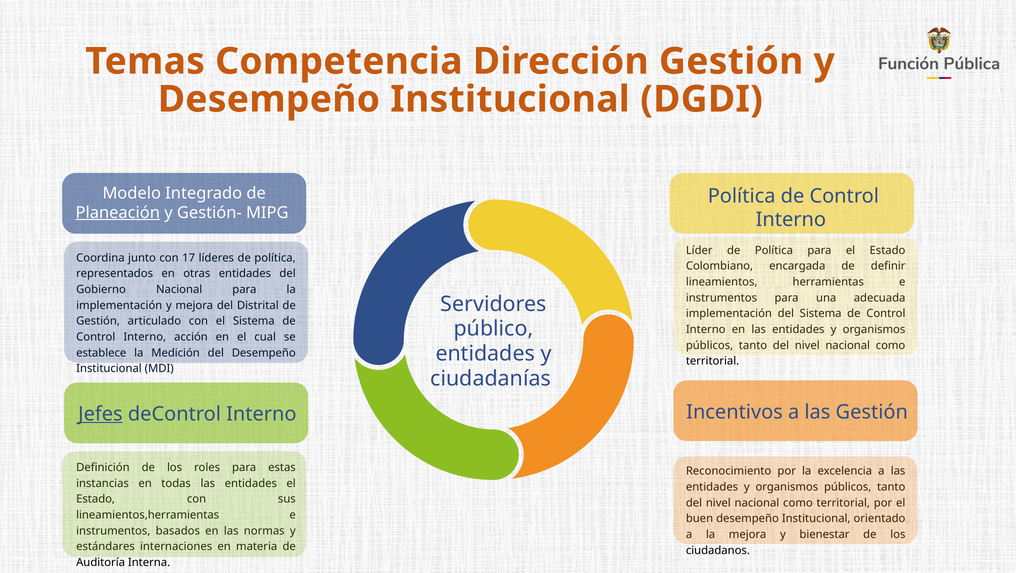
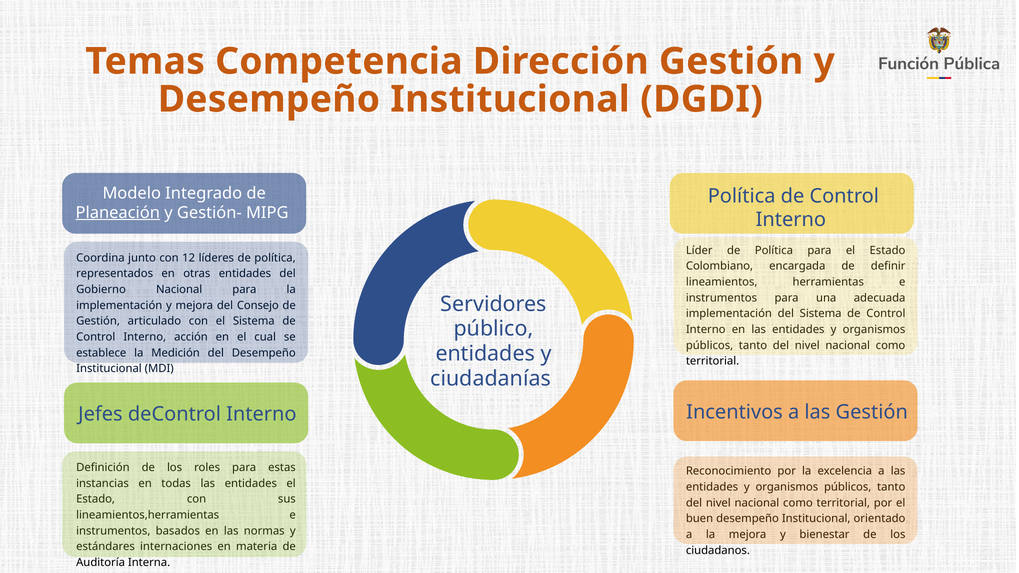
17: 17 -> 12
Distrital: Distrital -> Consejo
Jefes underline: present -> none
